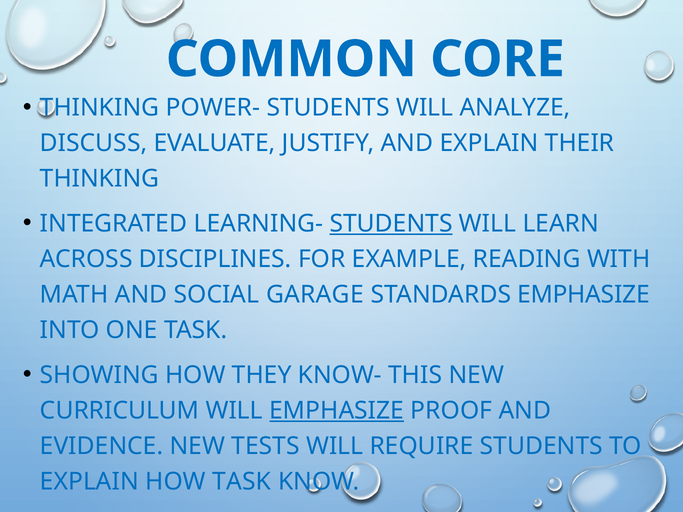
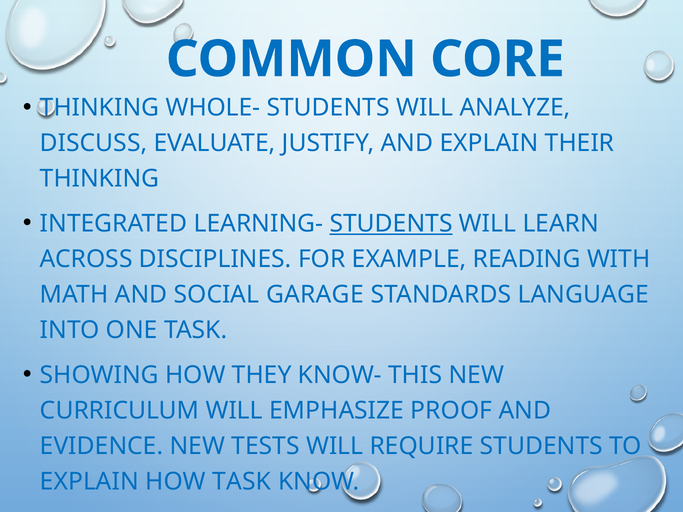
POWER-: POWER- -> WHOLE-
STANDARDS EMPHASIZE: EMPHASIZE -> LANGUAGE
EMPHASIZE at (337, 411) underline: present -> none
